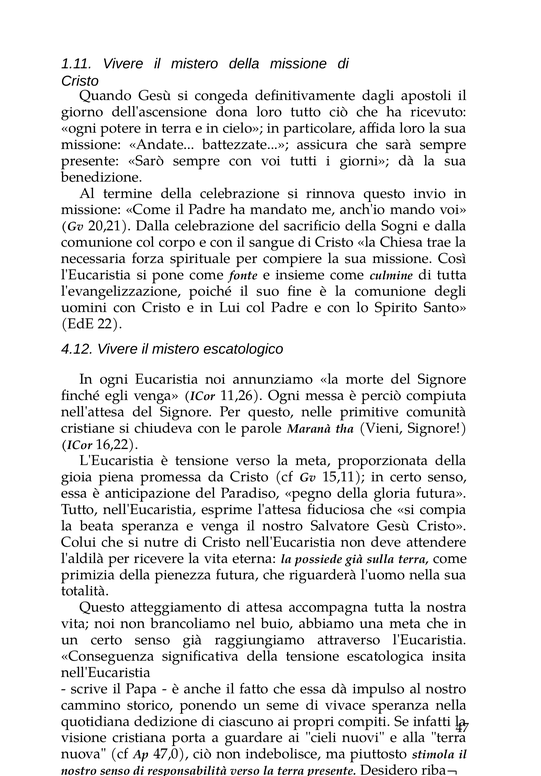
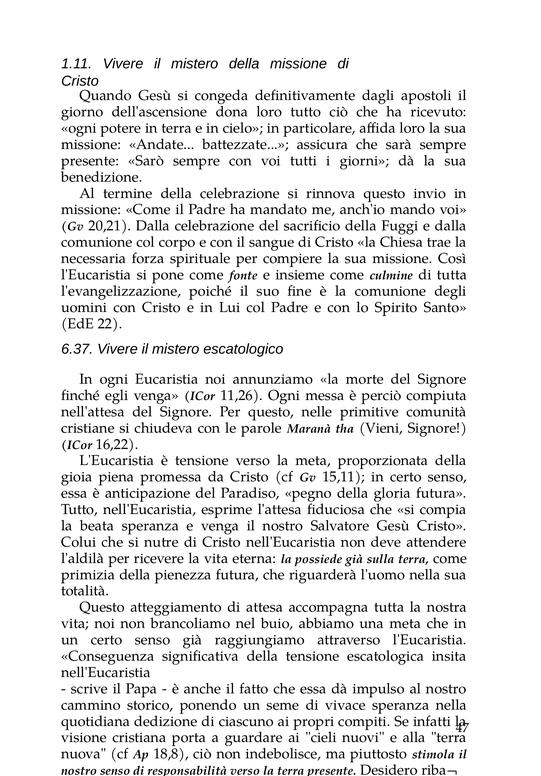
Sogni: Sogni -> Fuggi
4.12: 4.12 -> 6.37
47,0: 47,0 -> 18,8
